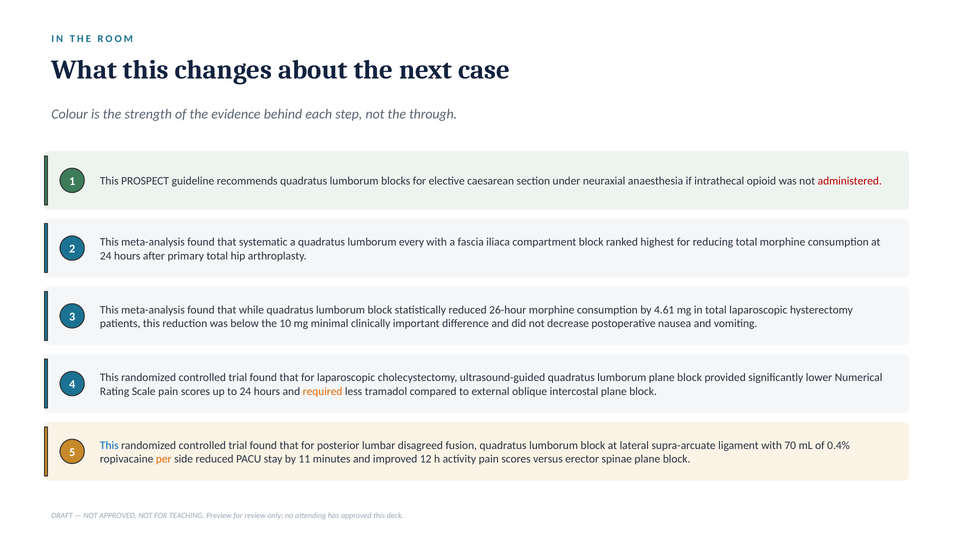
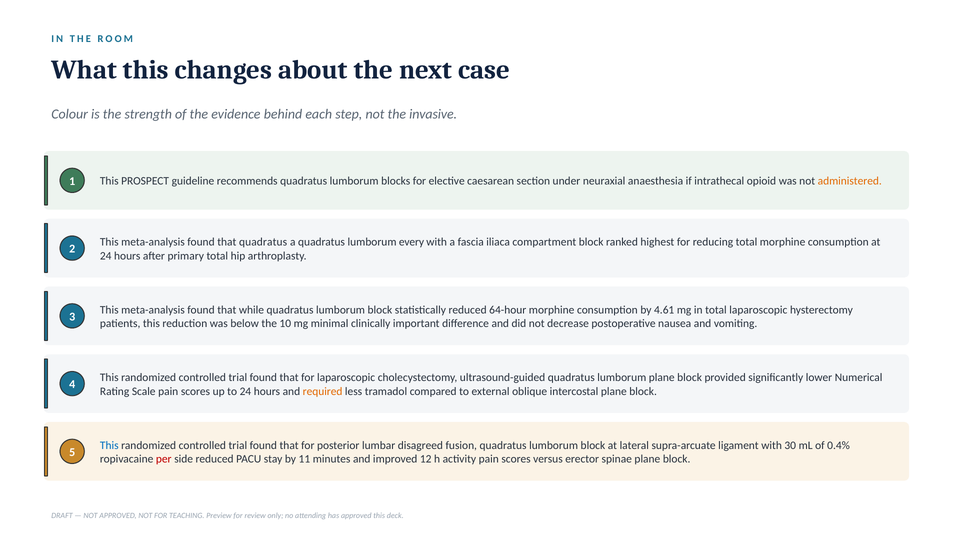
through: through -> invasive
administered colour: red -> orange
that systematic: systematic -> quadratus
26-hour: 26-hour -> 64-hour
70: 70 -> 30
per colour: orange -> red
